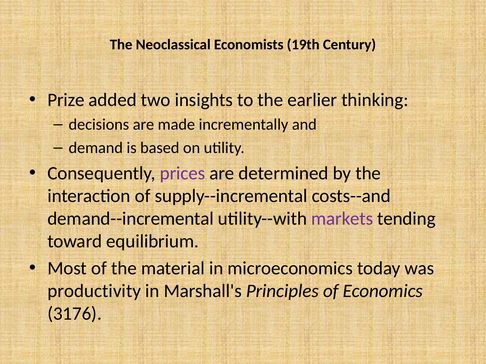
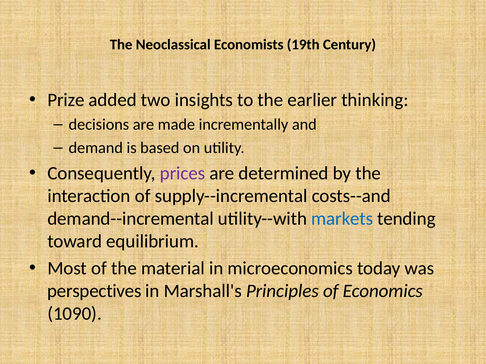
markets colour: purple -> blue
productivity: productivity -> perspectives
3176: 3176 -> 1090
